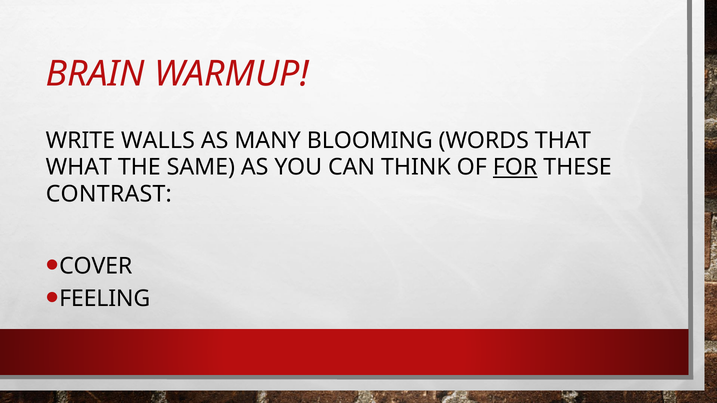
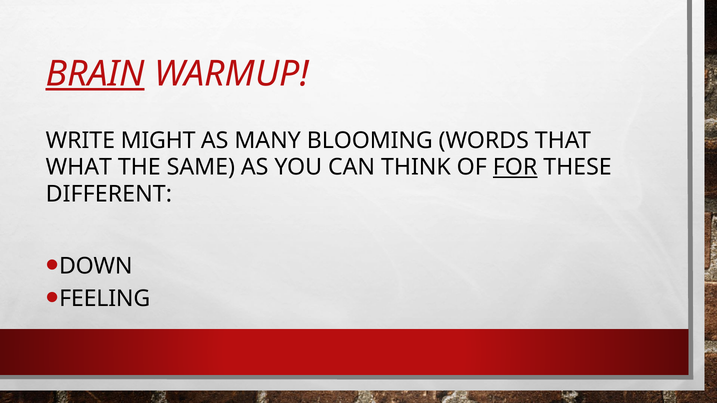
BRAIN underline: none -> present
WALLS: WALLS -> MIGHT
CONTRAST: CONTRAST -> DIFFERENT
COVER: COVER -> DOWN
